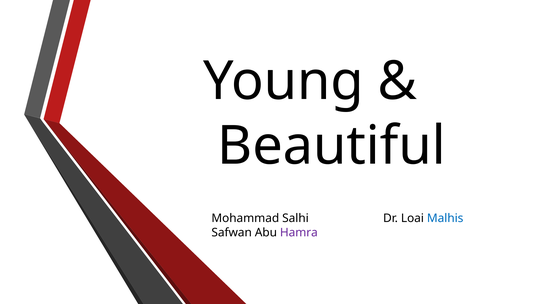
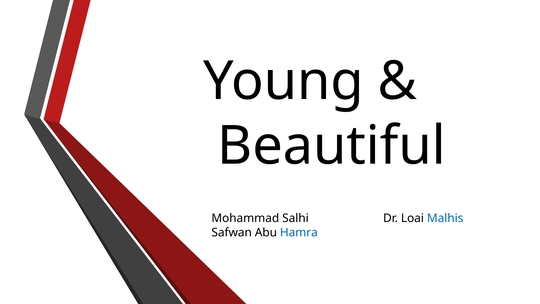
Hamra colour: purple -> blue
